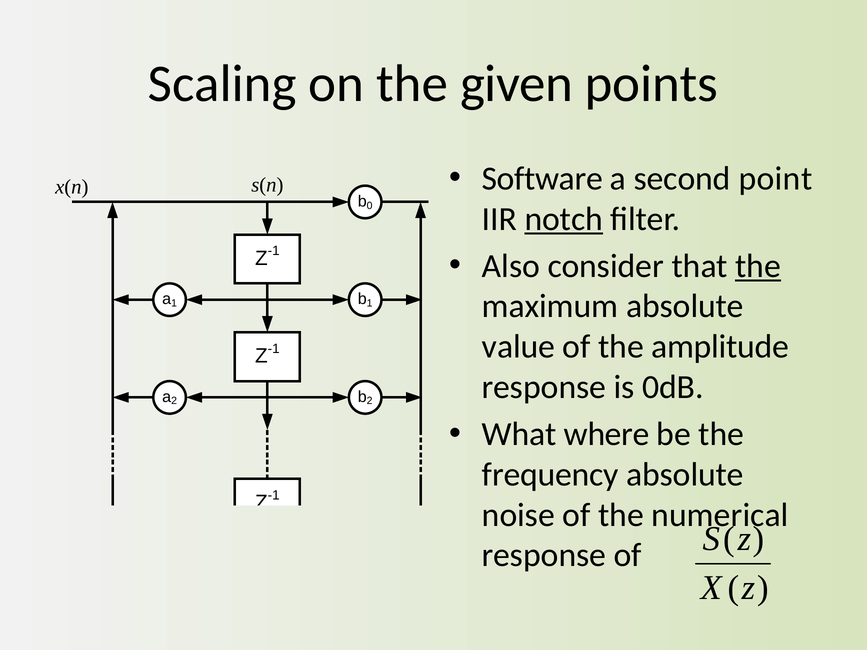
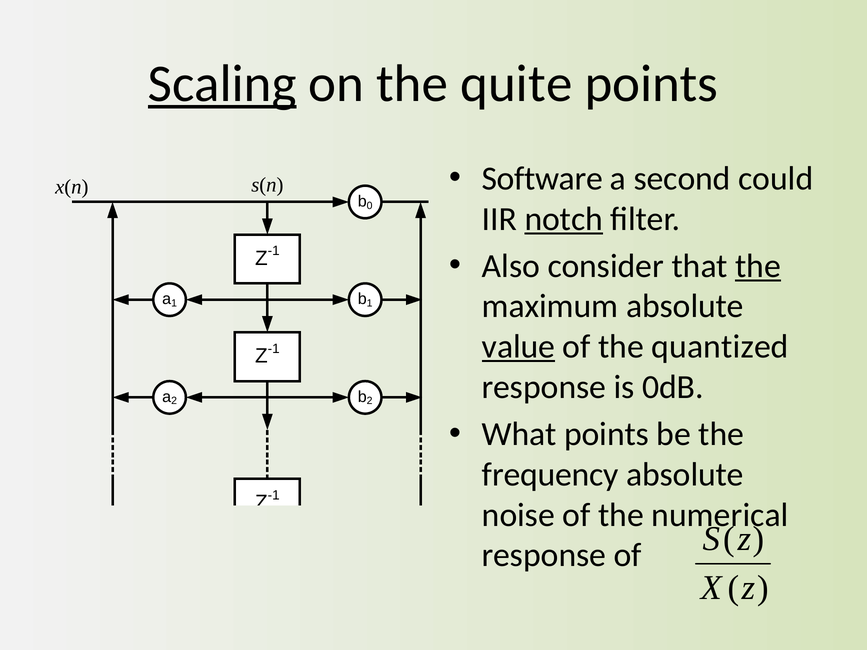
Scaling underline: none -> present
given: given -> quite
point: point -> could
value underline: none -> present
amplitude: amplitude -> quantized
What where: where -> points
